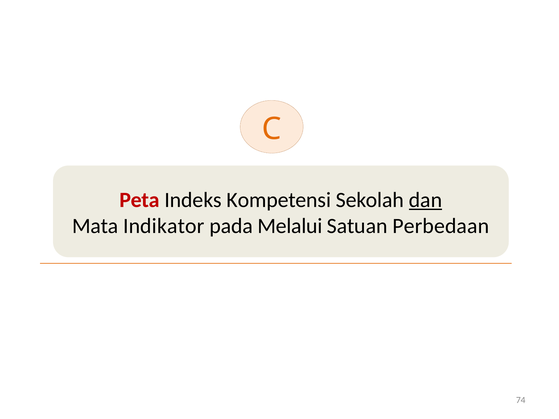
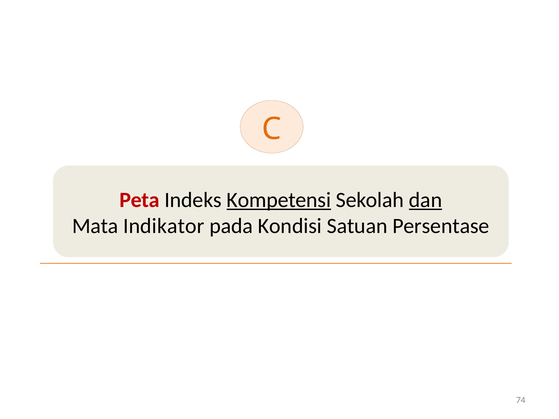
Kompetensi underline: none -> present
Melalui: Melalui -> Kondisi
Perbedaan: Perbedaan -> Persentase
